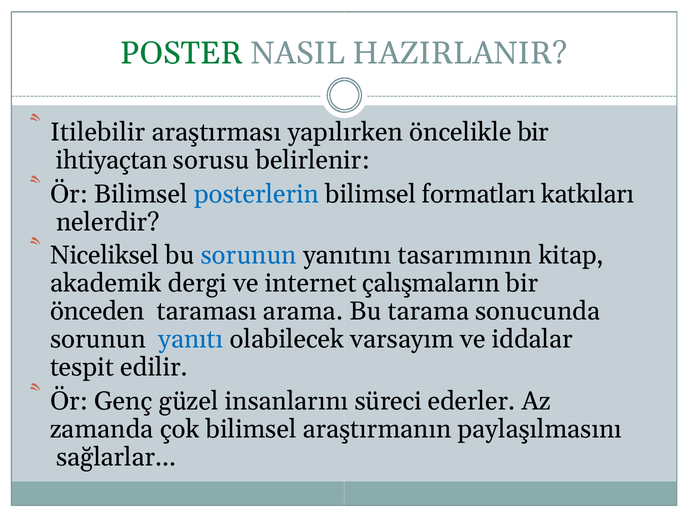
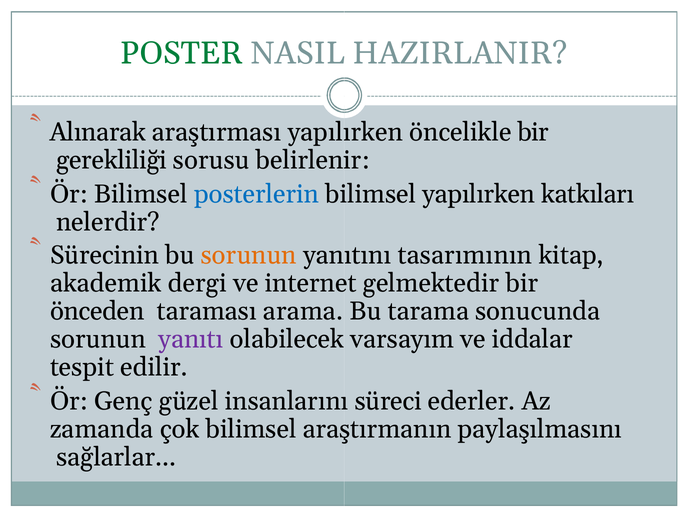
Itilebilir: Itilebilir -> Alınarak
ihtiyaçtan: ihtiyaçtan -> gerekliliği
bilimsel formatları: formatları -> yapılırken
Niceliksel: Niceliksel -> Sürecinin
sorunun at (249, 255) colour: blue -> orange
çalışmaların: çalışmaların -> gelmektedir
yanıtı colour: blue -> purple
